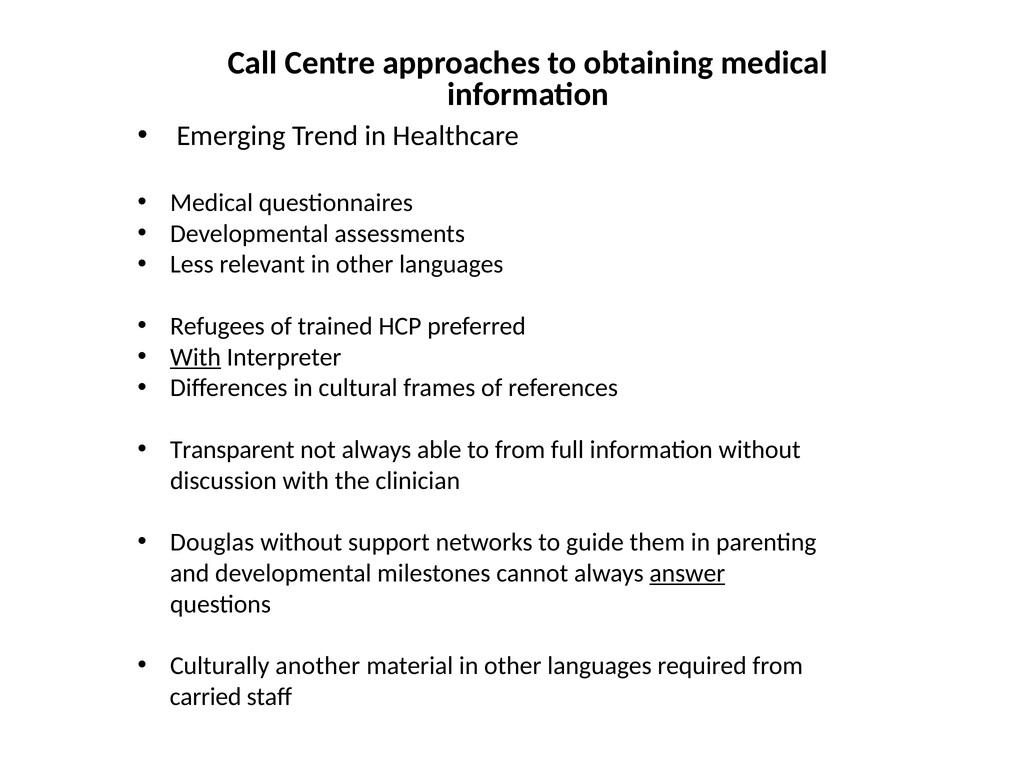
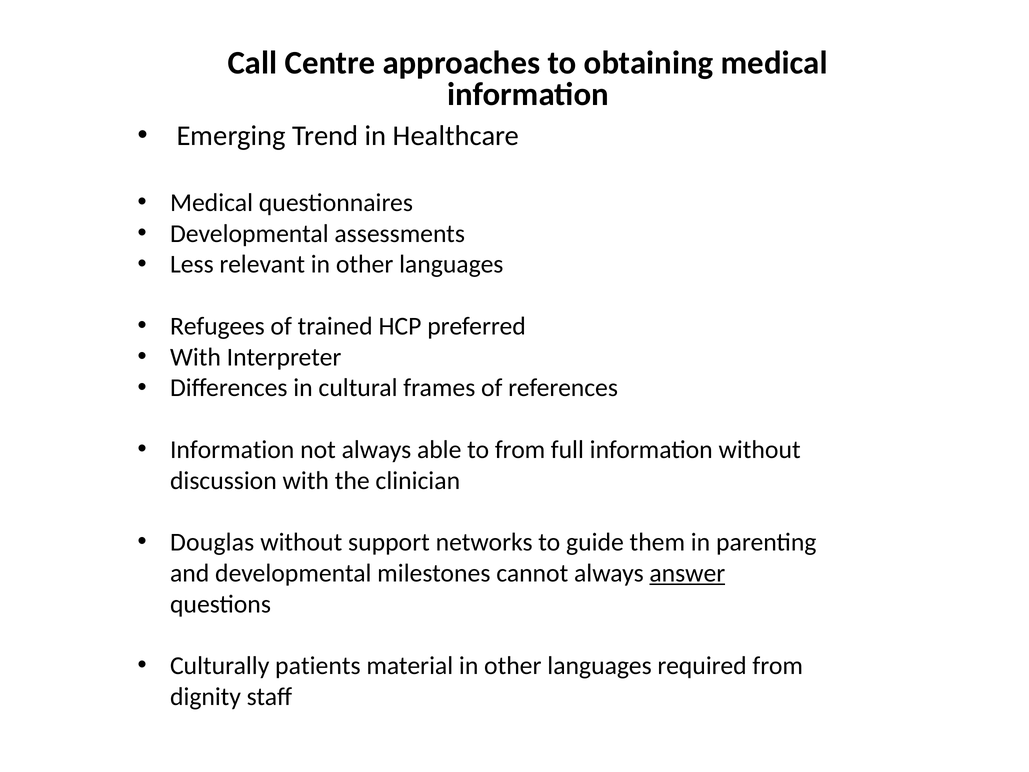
With at (196, 357) underline: present -> none
Transparent at (232, 450): Transparent -> Information
another: another -> patients
carried: carried -> dignity
